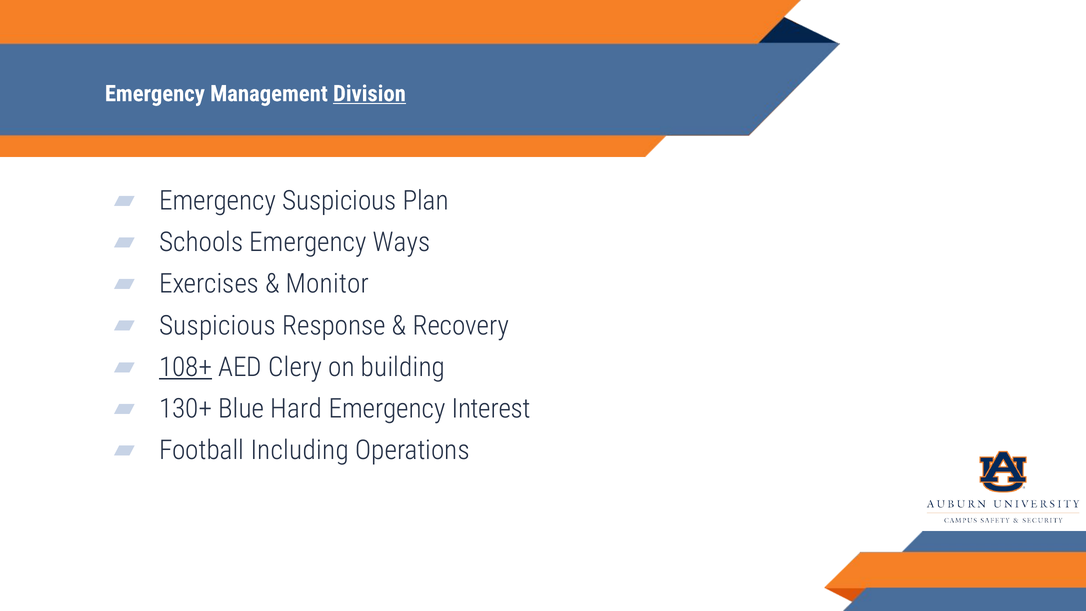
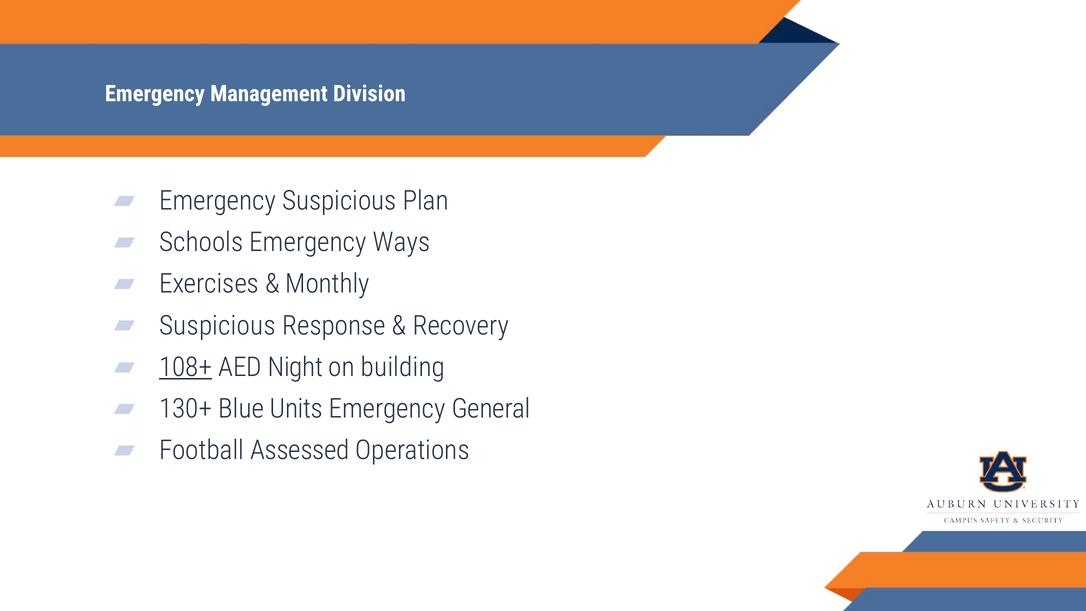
Division underline: present -> none
Monitor: Monitor -> Monthly
Clery: Clery -> Night
Hard: Hard -> Units
Interest: Interest -> General
Including: Including -> Assessed
